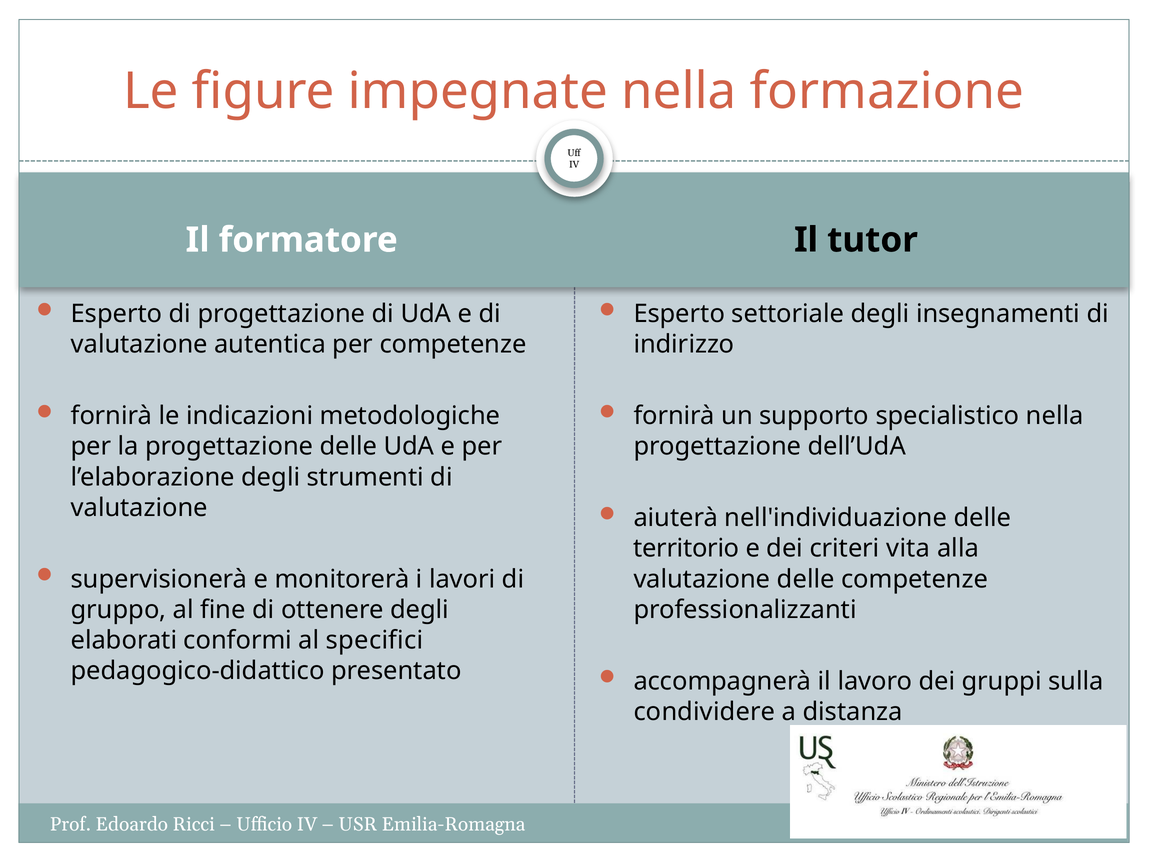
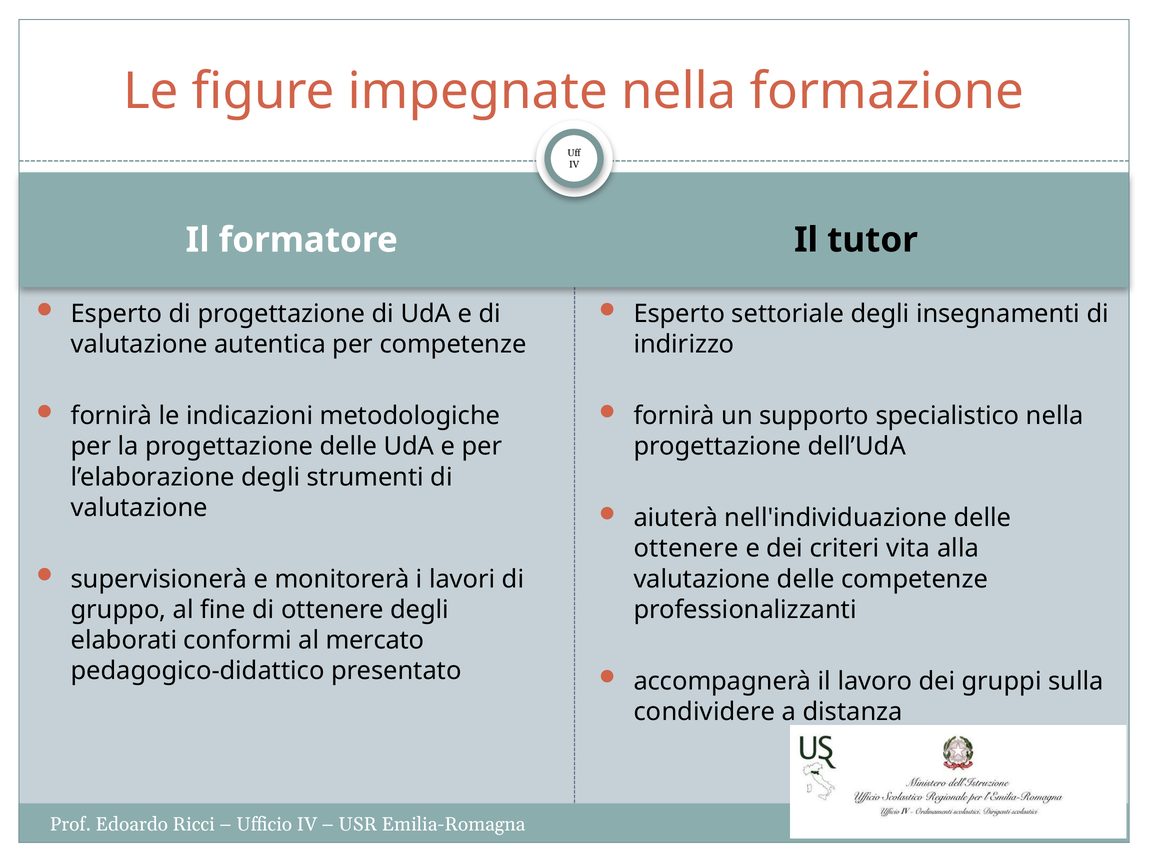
territorio at (686, 548): territorio -> ottenere
specifici: specifici -> mercato
